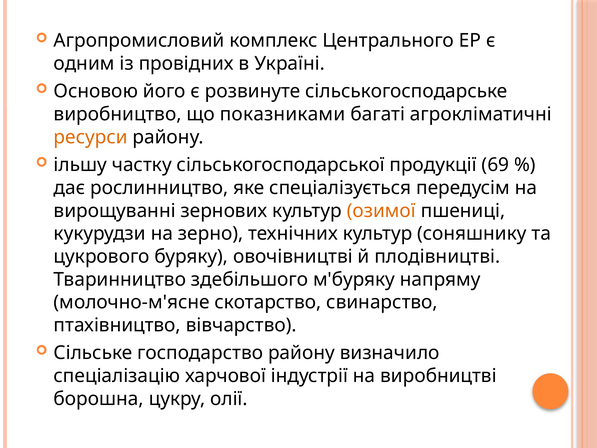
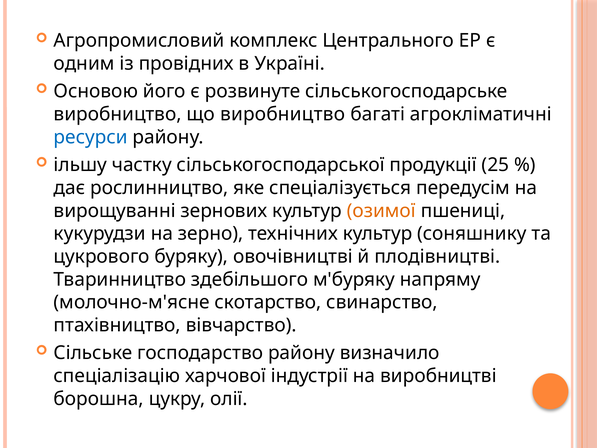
що показниками: показниками -> виробництво
ресурси colour: orange -> blue
69: 69 -> 25
